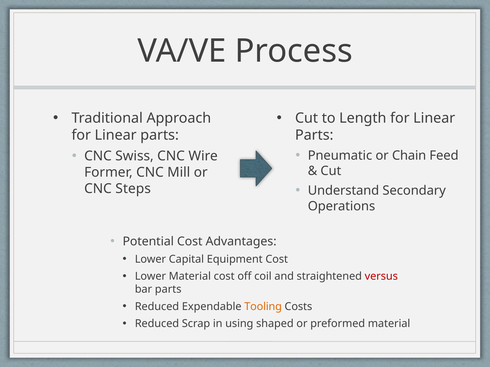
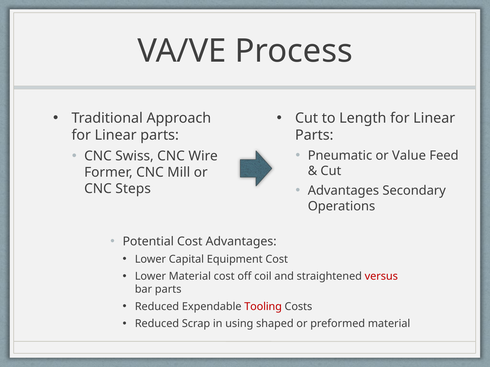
Chain: Chain -> Value
Understand at (343, 191): Understand -> Advantages
Tooling colour: orange -> red
